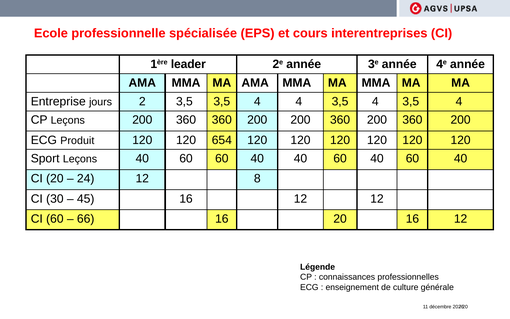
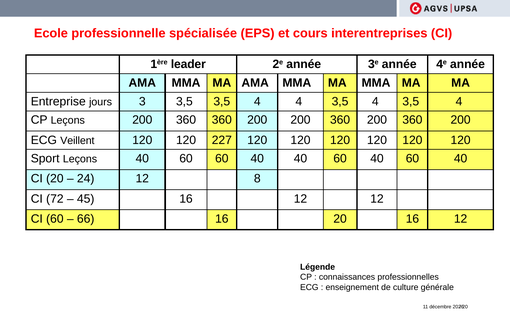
2: 2 -> 3
Produit: Produit -> Veillent
654: 654 -> 227
30: 30 -> 72
